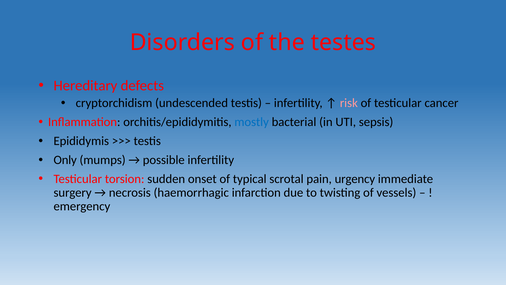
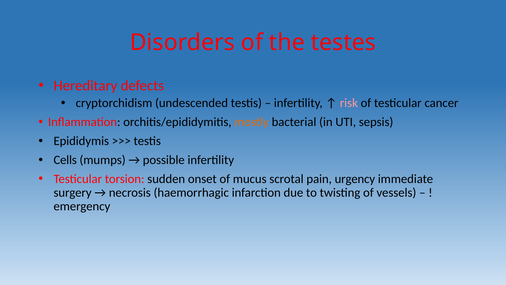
mostly colour: blue -> orange
Only: Only -> Cells
typical: typical -> mucus
